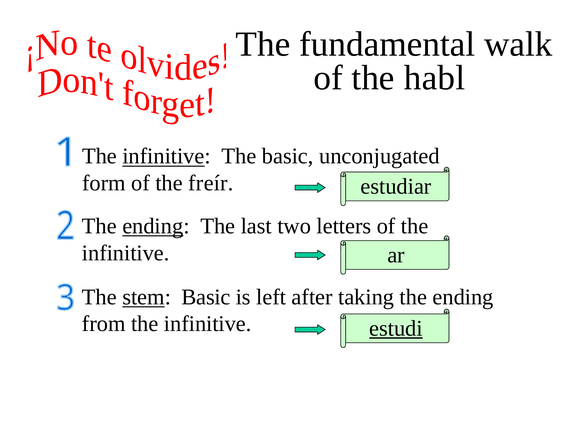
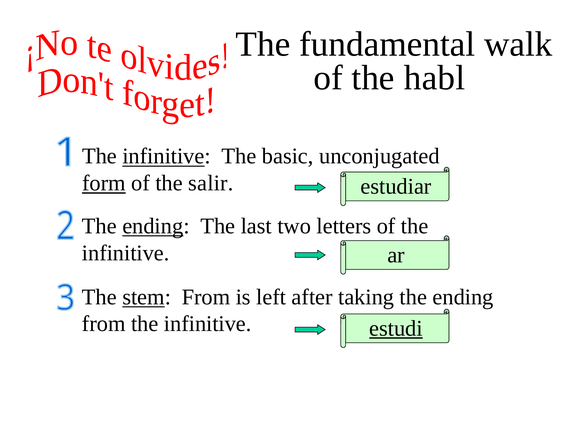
form underline: none -> present
freír: freír -> salir
stem Basic: Basic -> From
